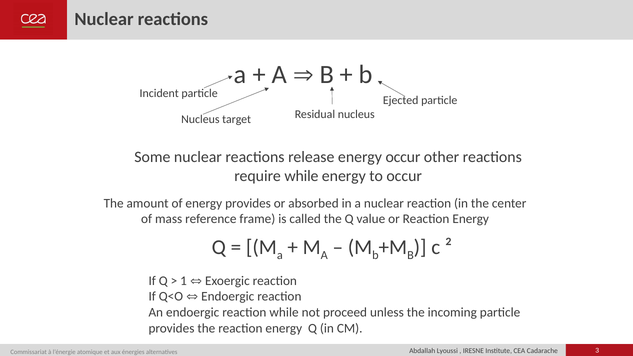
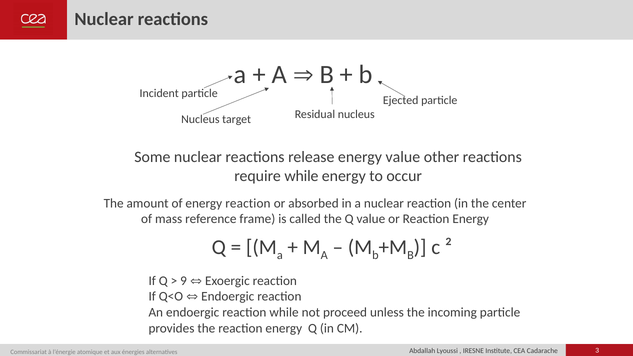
energy occur: occur -> value
energy provides: provides -> reaction
1: 1 -> 9
